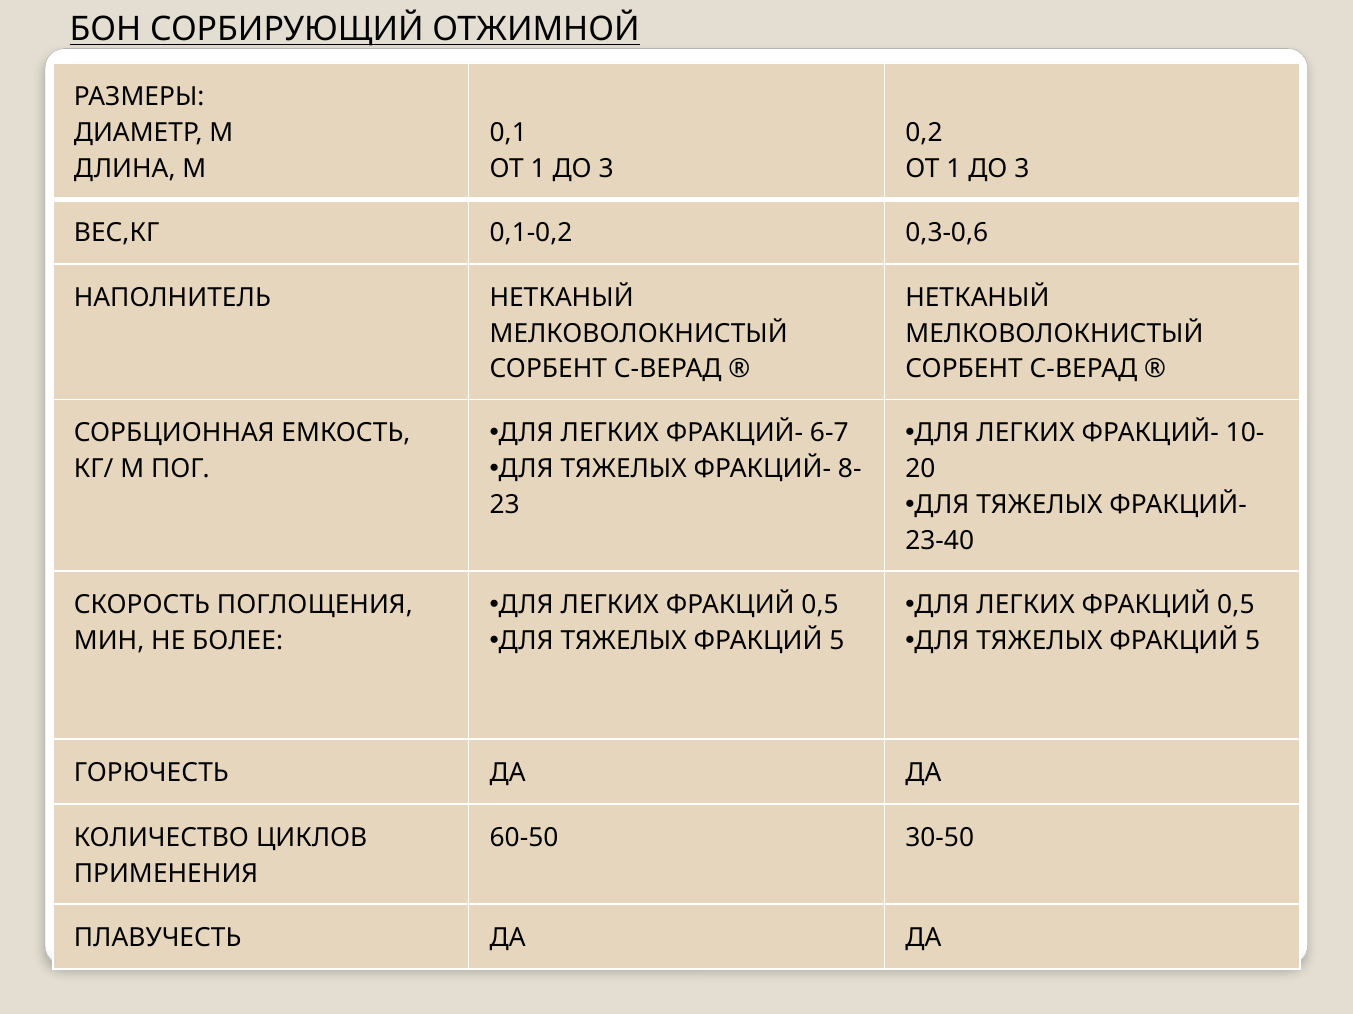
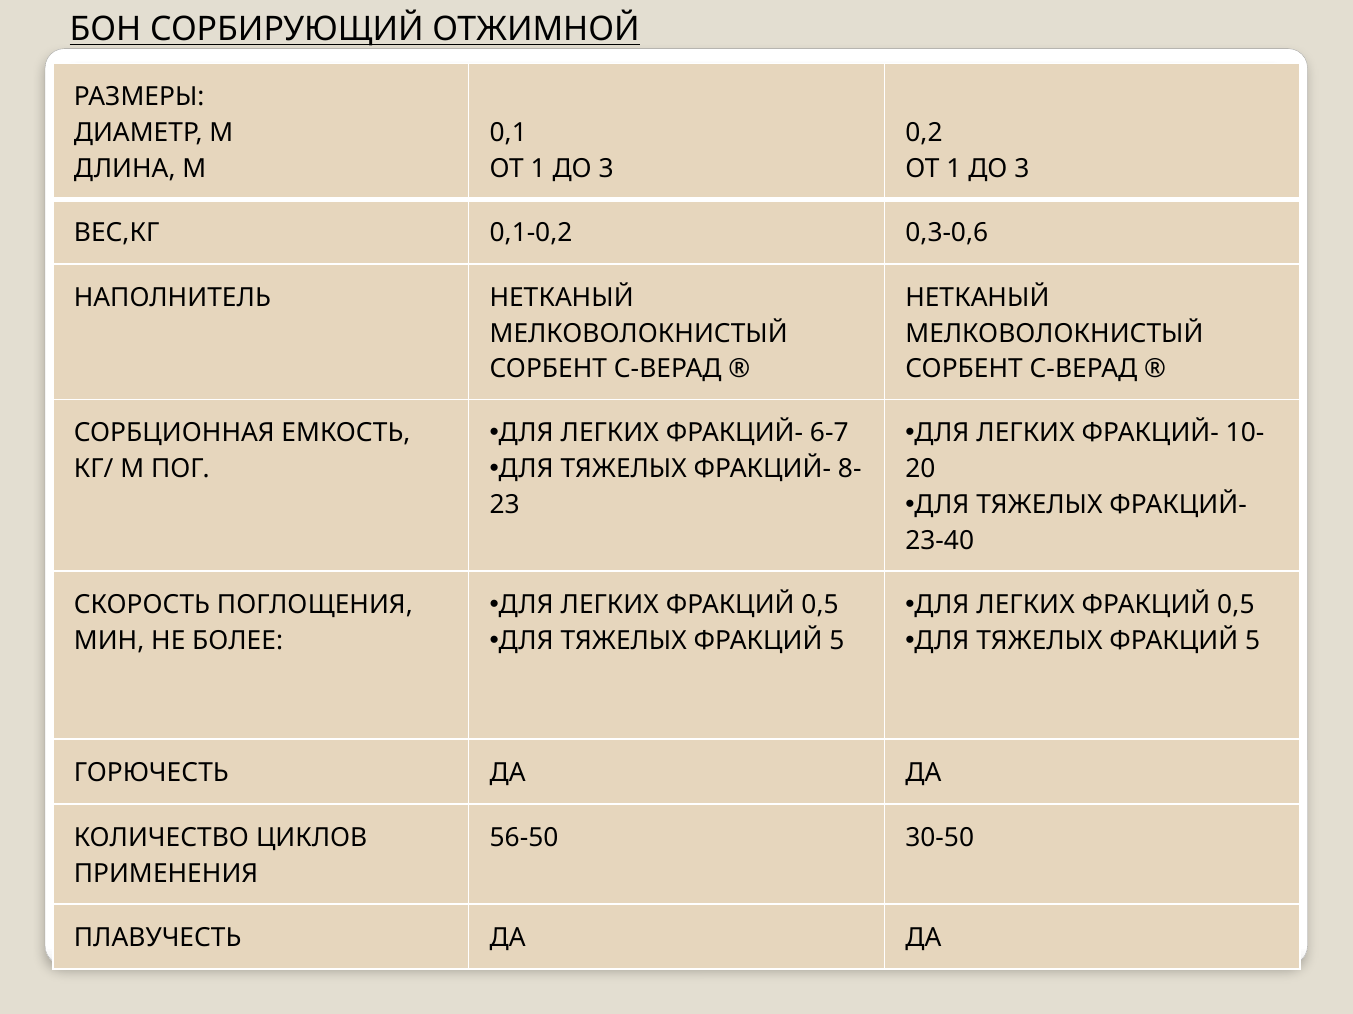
60-50: 60-50 -> 56-50
